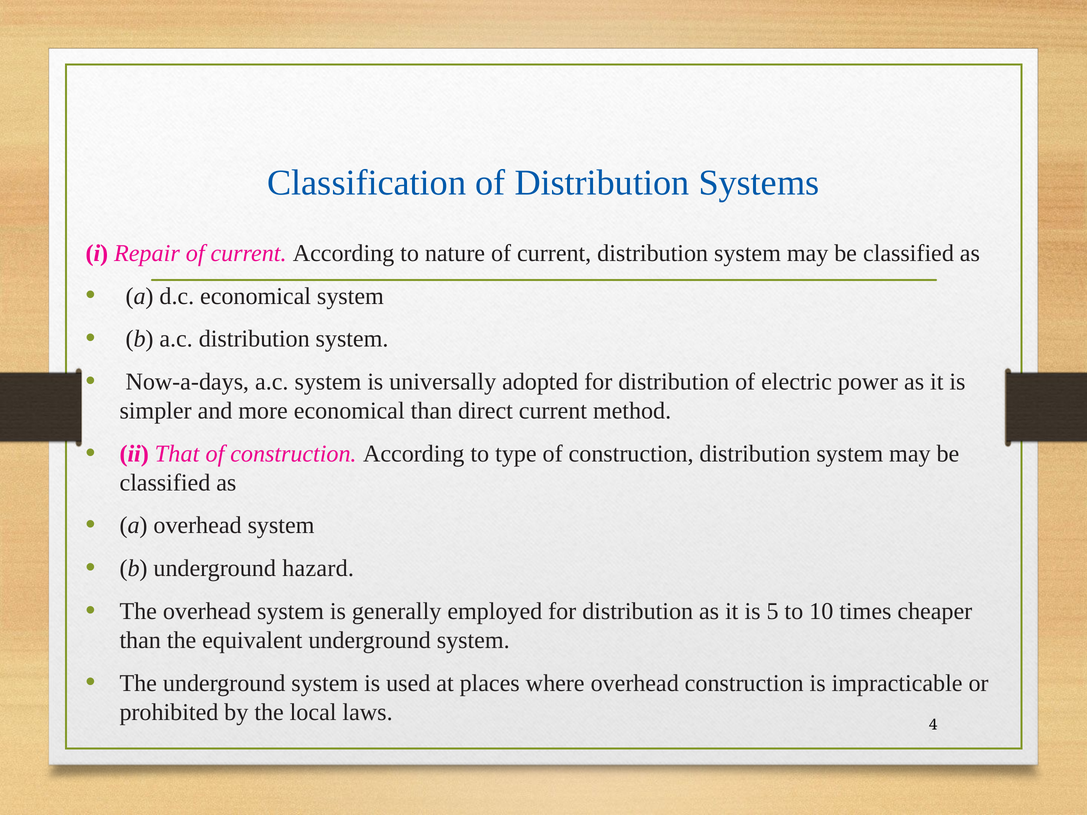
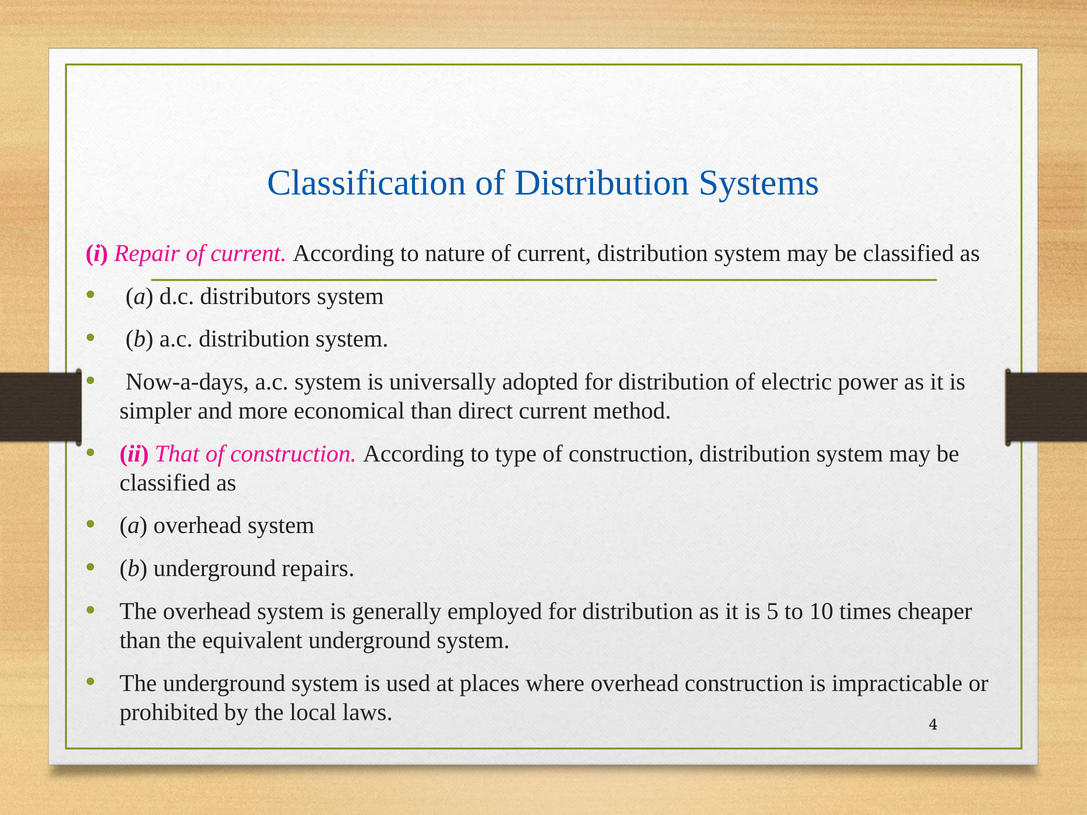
d.c economical: economical -> distributors
hazard: hazard -> repairs
